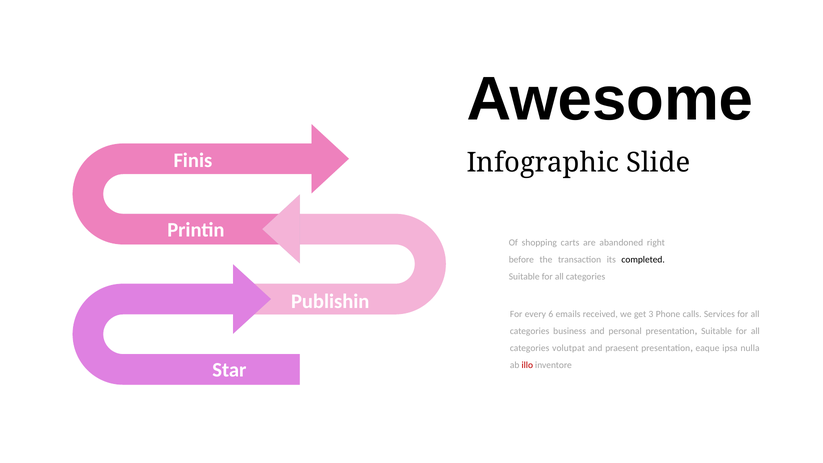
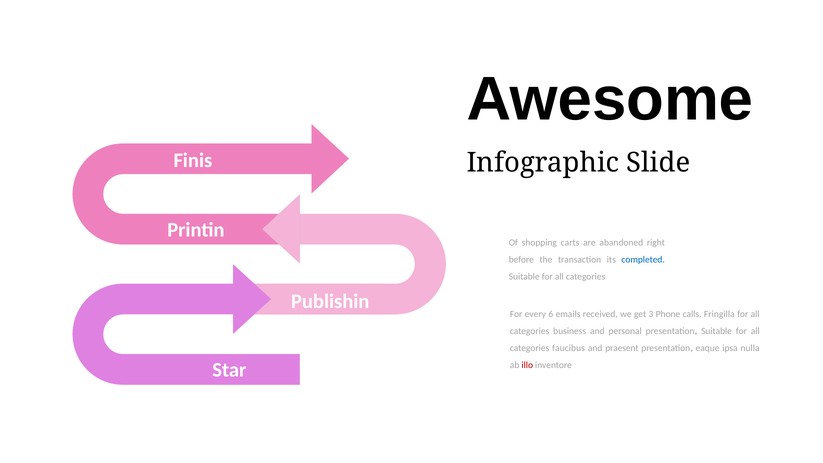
completed colour: black -> blue
Services: Services -> Fringilla
volutpat: volutpat -> faucibus
